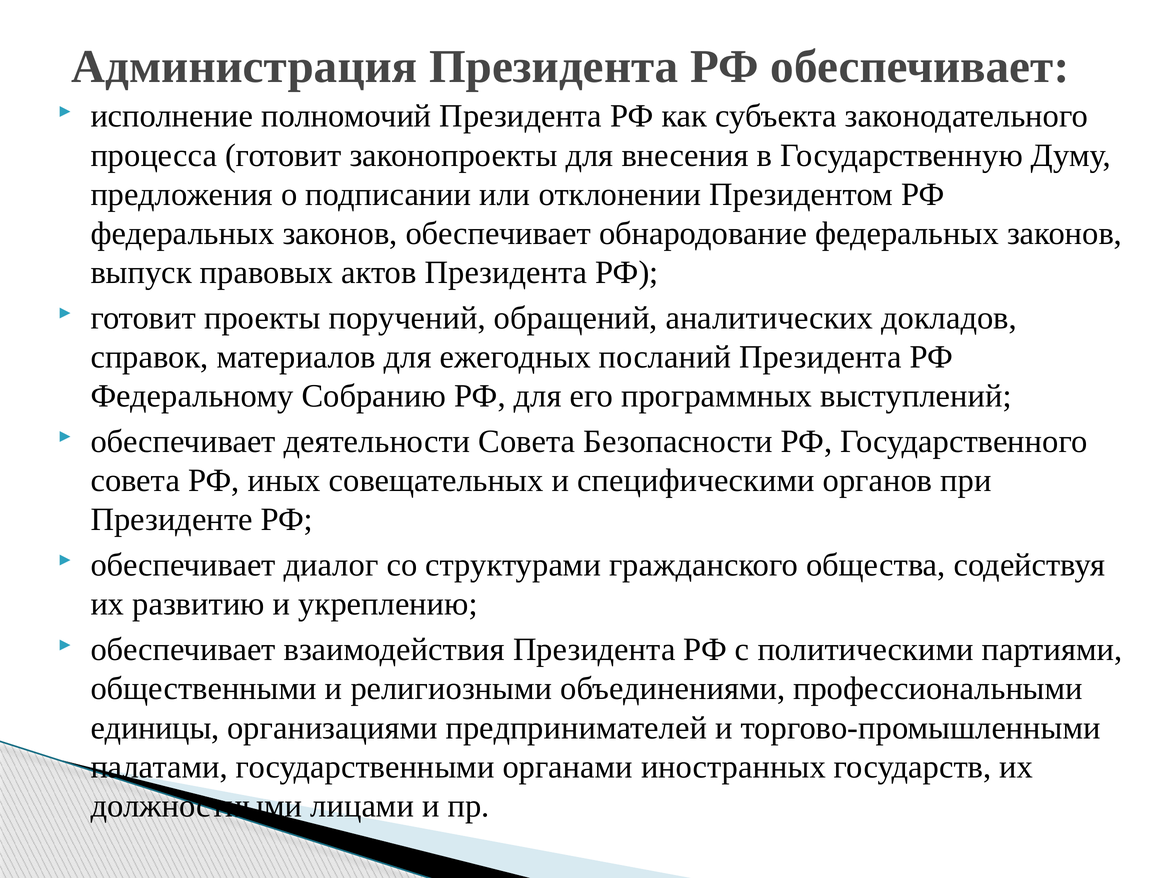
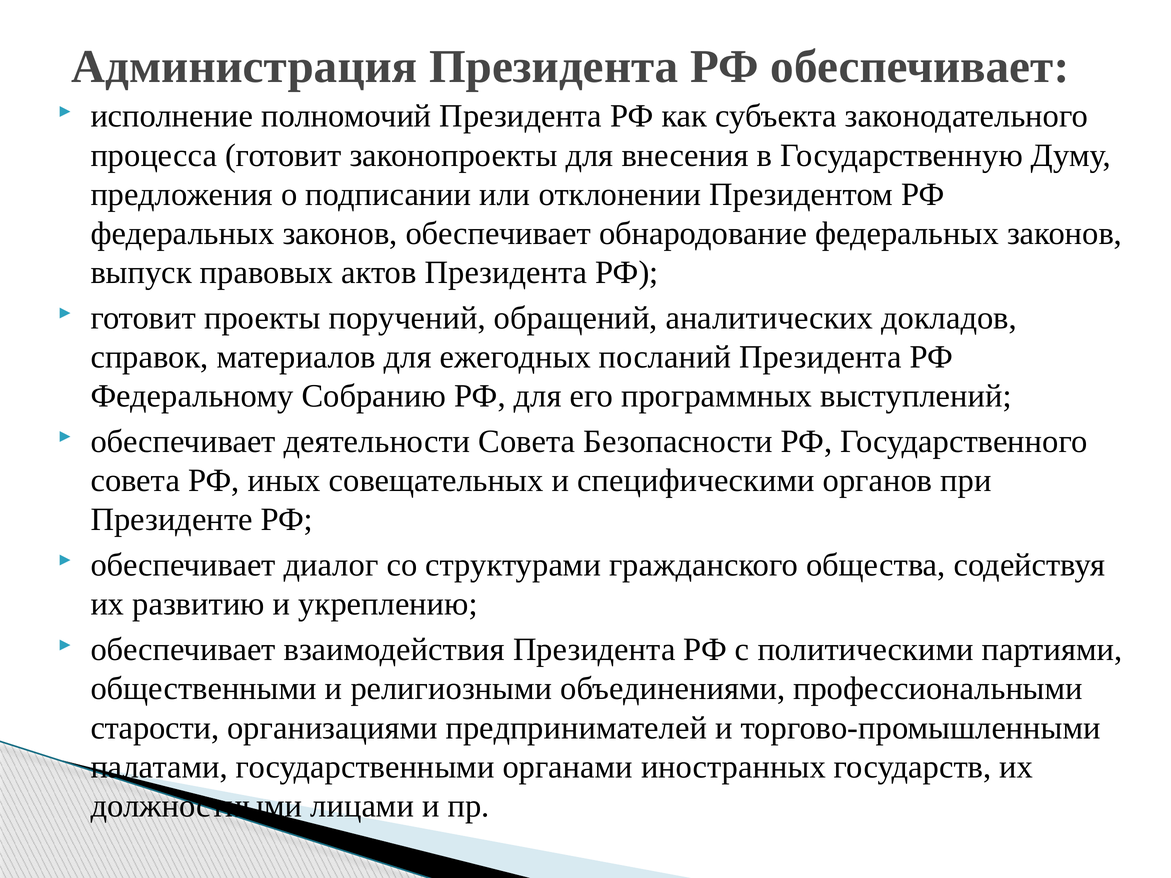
единицы: единицы -> старости
